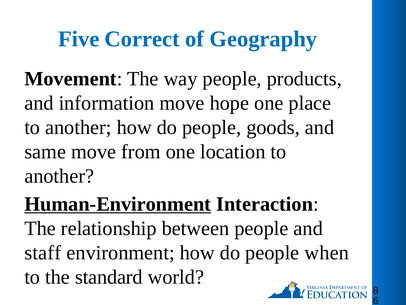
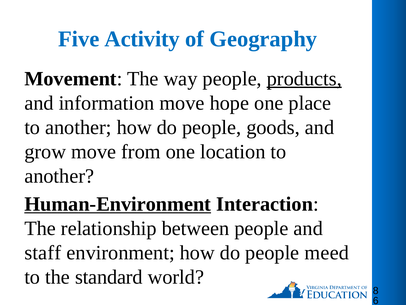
Correct: Correct -> Activity
products underline: none -> present
same: same -> grow
when: when -> meed
